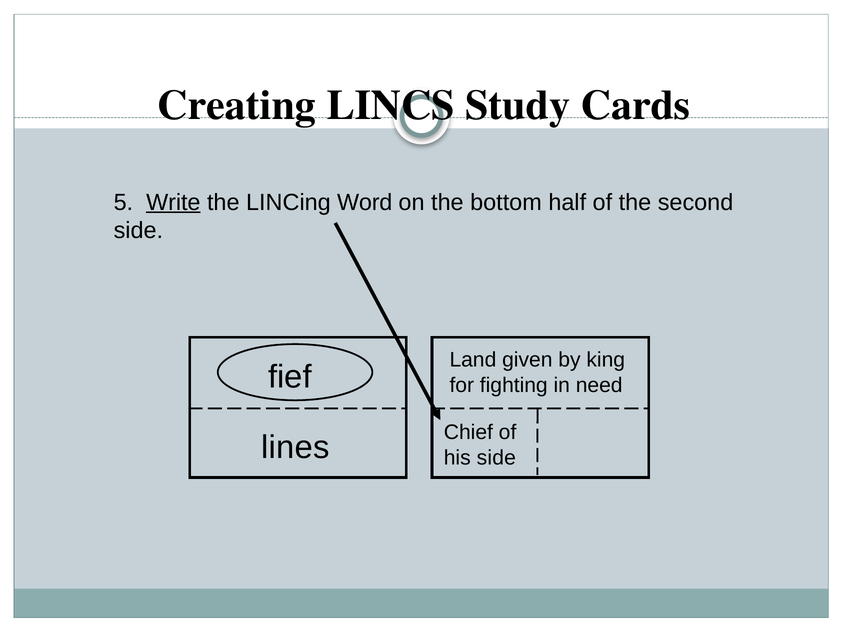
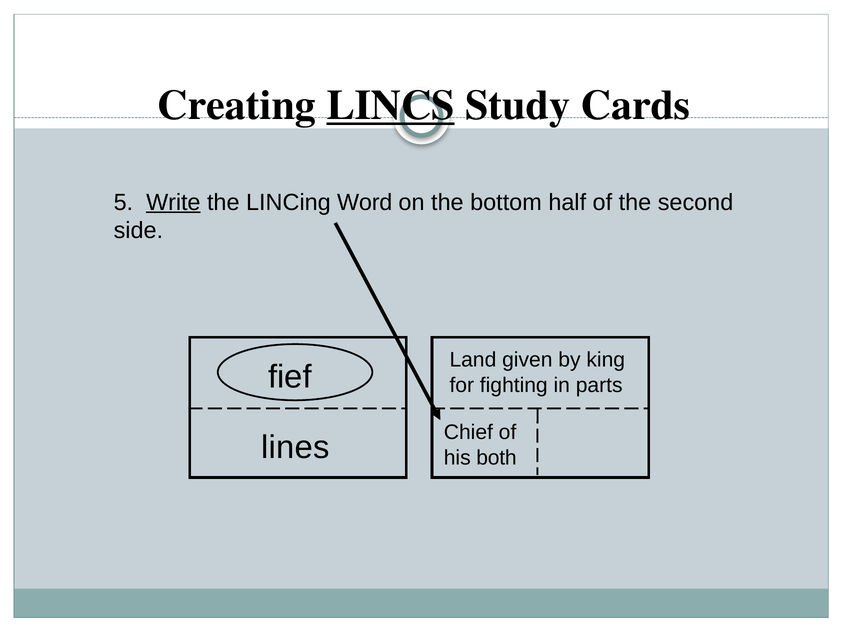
LINCS underline: none -> present
need: need -> parts
his side: side -> both
